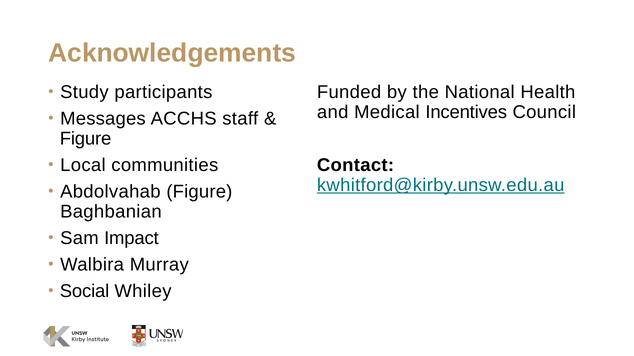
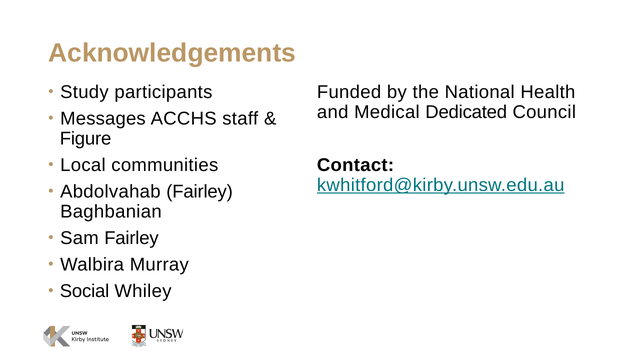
Incentives: Incentives -> Dedicated
Abdolvahab Figure: Figure -> Fairley
Sam Impact: Impact -> Fairley
